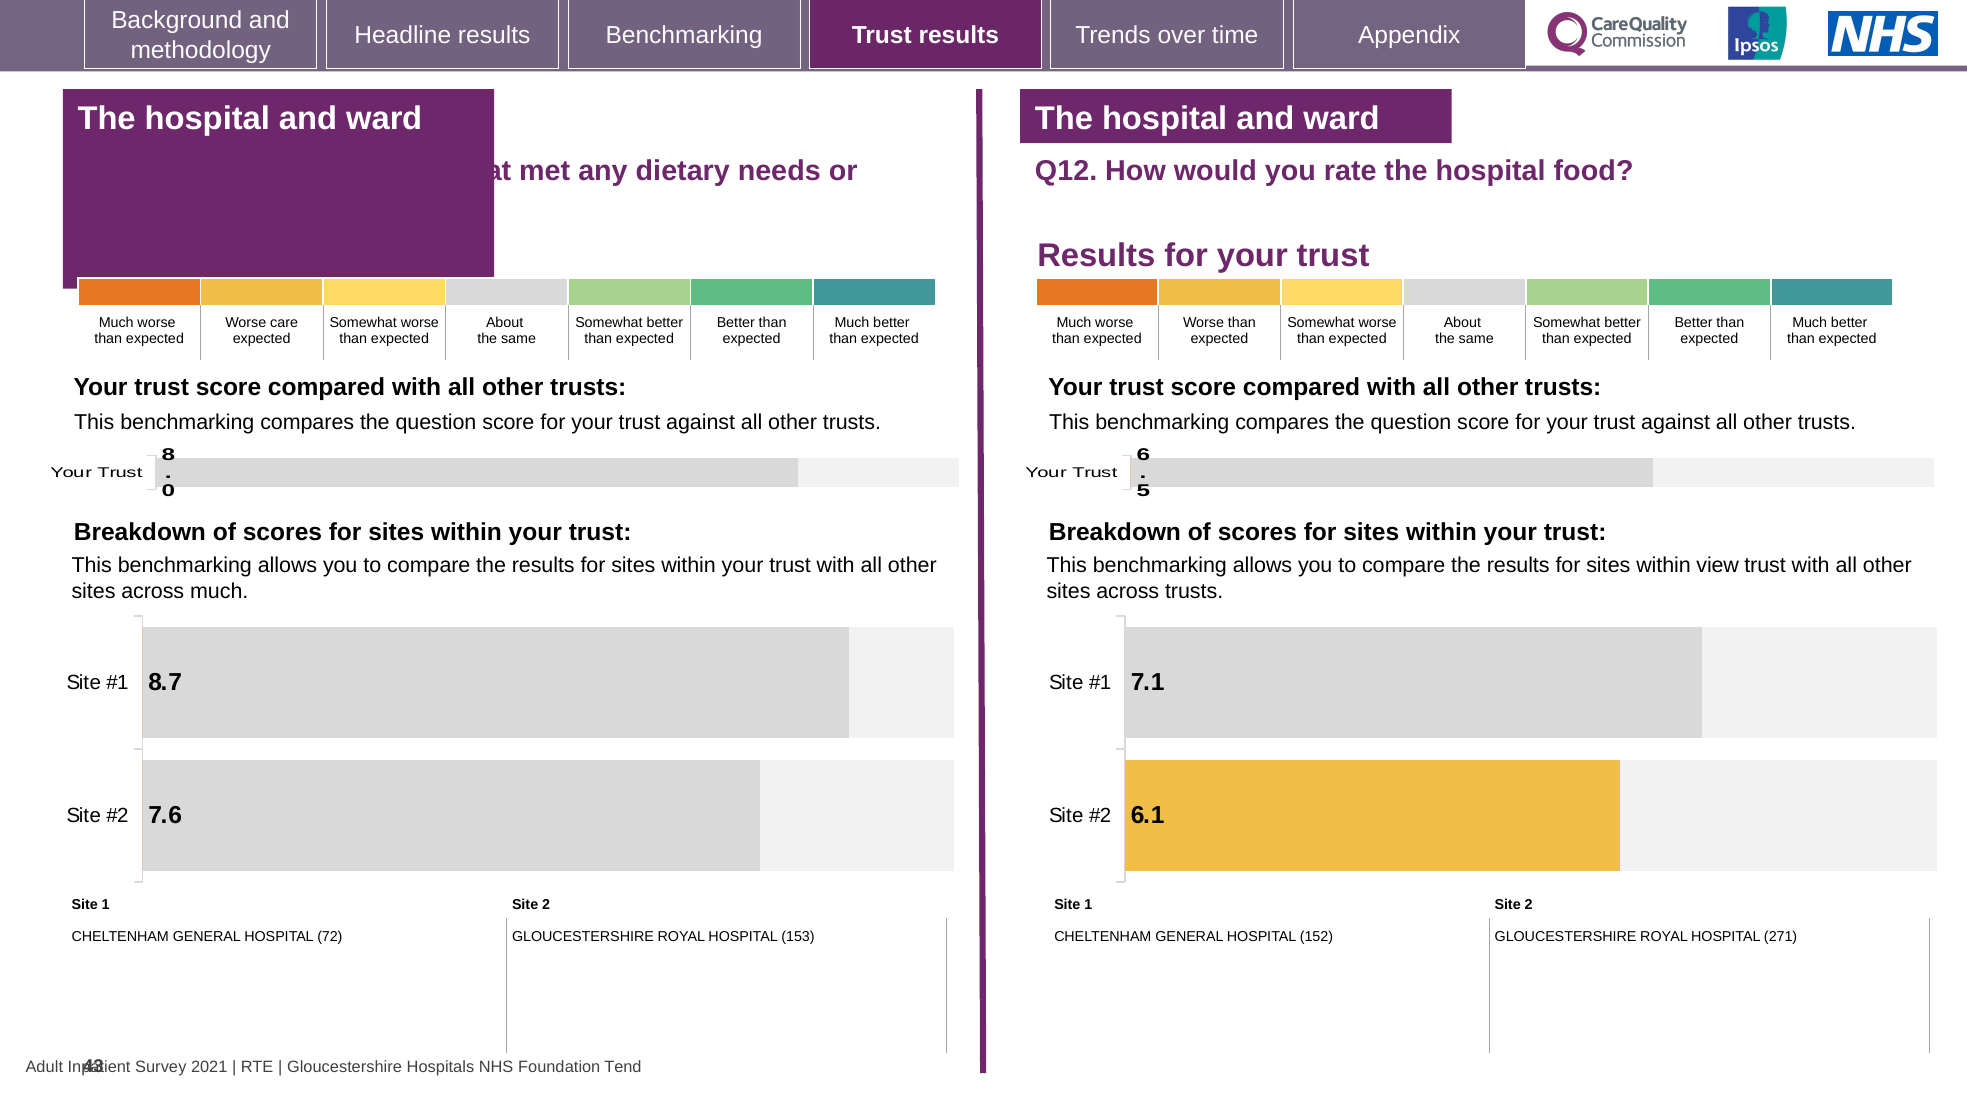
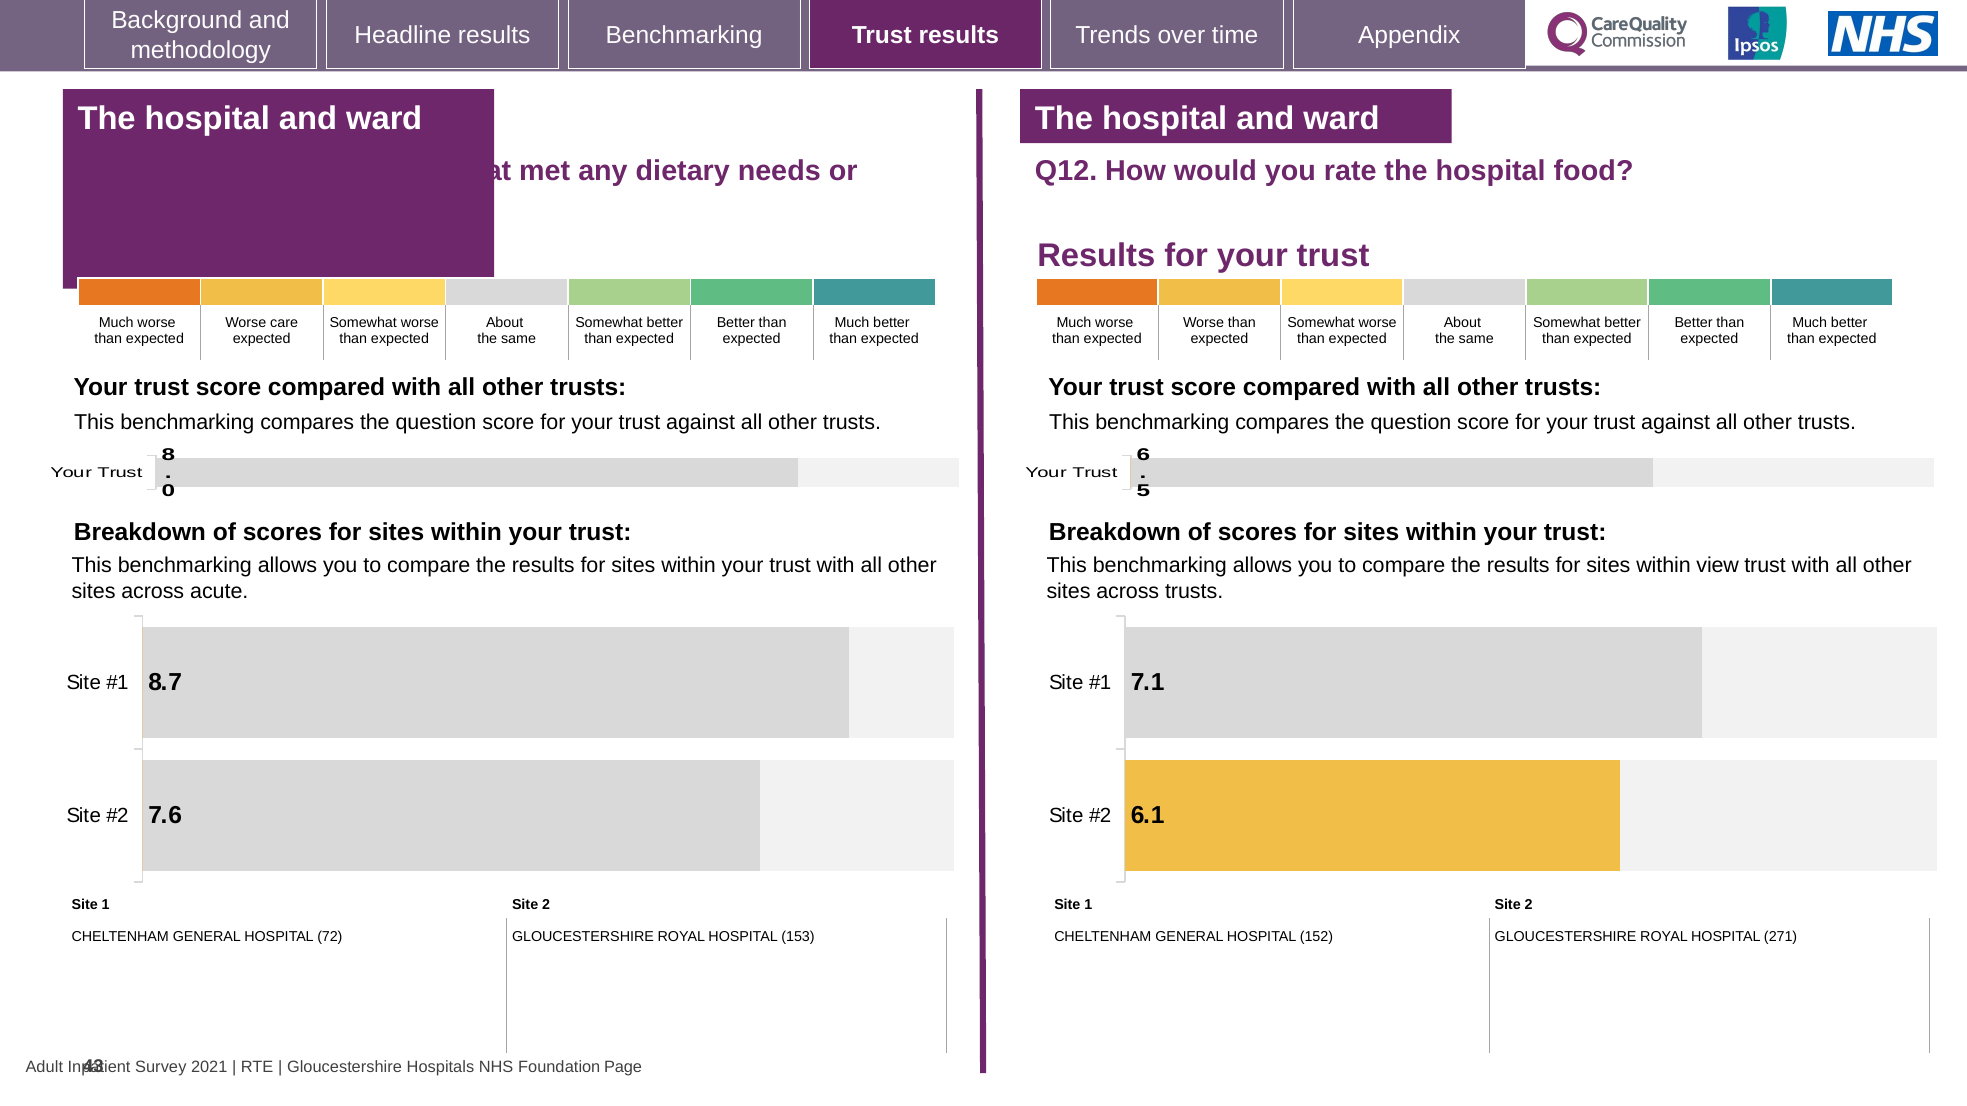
across much: much -> acute
Tend: Tend -> Page
